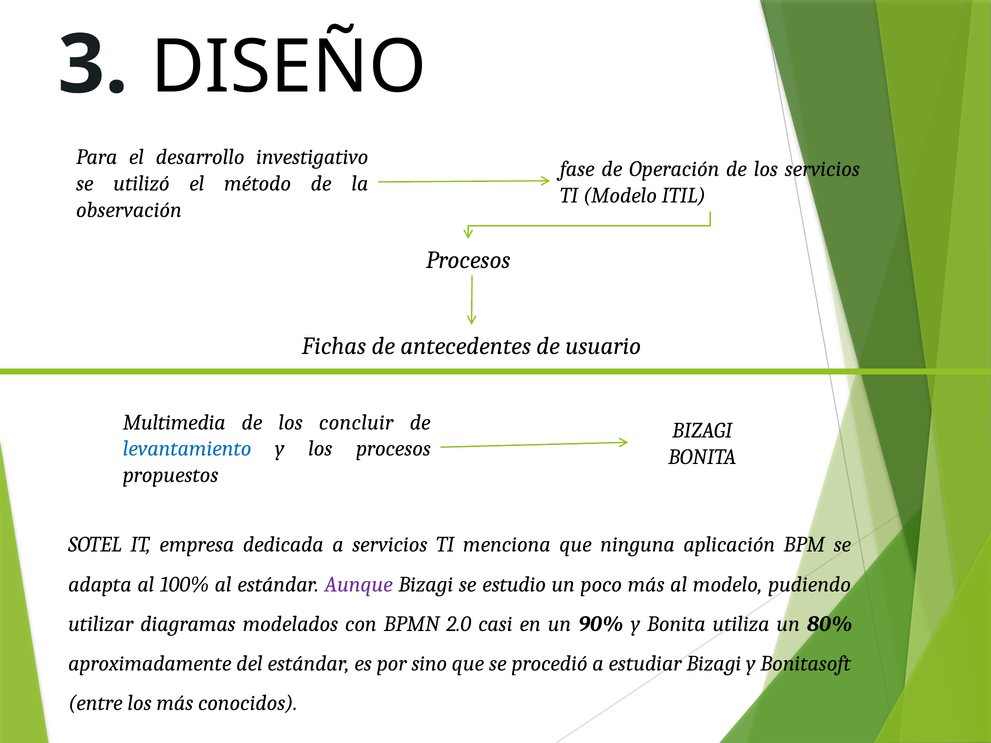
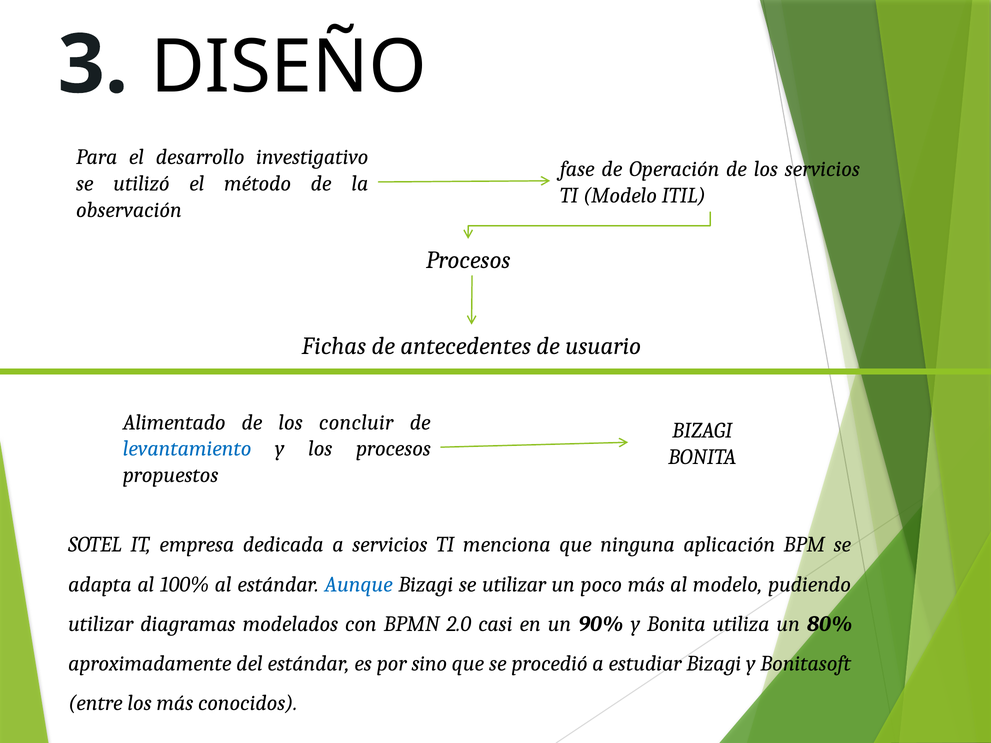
Multimedia: Multimedia -> Alimentado
Aunque colour: purple -> blue
se estudio: estudio -> utilizar
